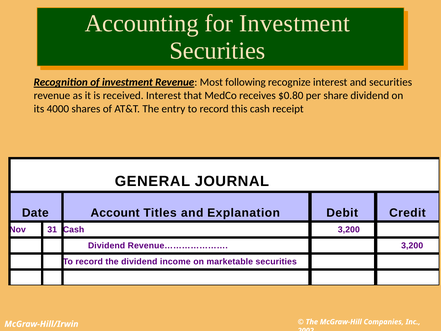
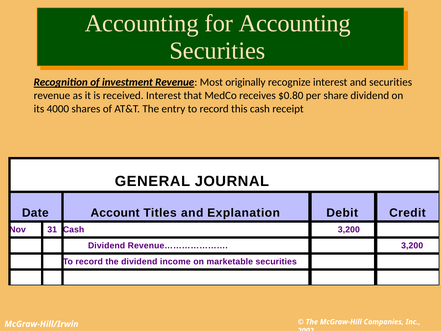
for Investment: Investment -> Accounting
following: following -> originally
